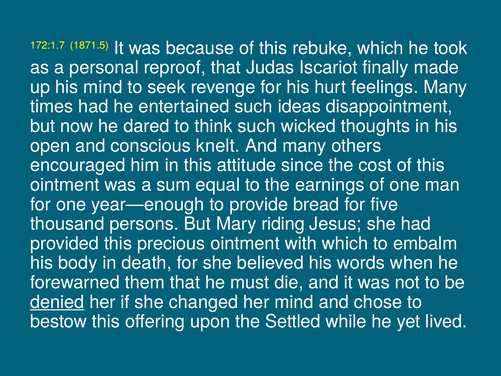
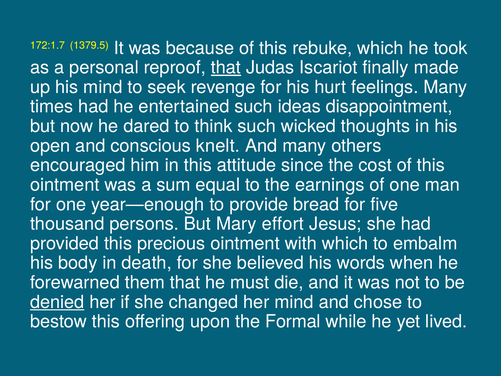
1871.5: 1871.5 -> 1379.5
that at (226, 68) underline: none -> present
riding: riding -> effort
Settled: Settled -> Formal
